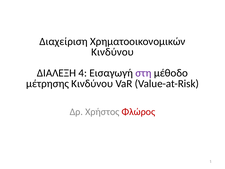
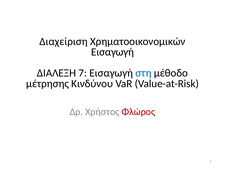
Κινδύνου at (112, 52): Κινδύνου -> Εισαγωγή
4: 4 -> 7
στη colour: purple -> blue
